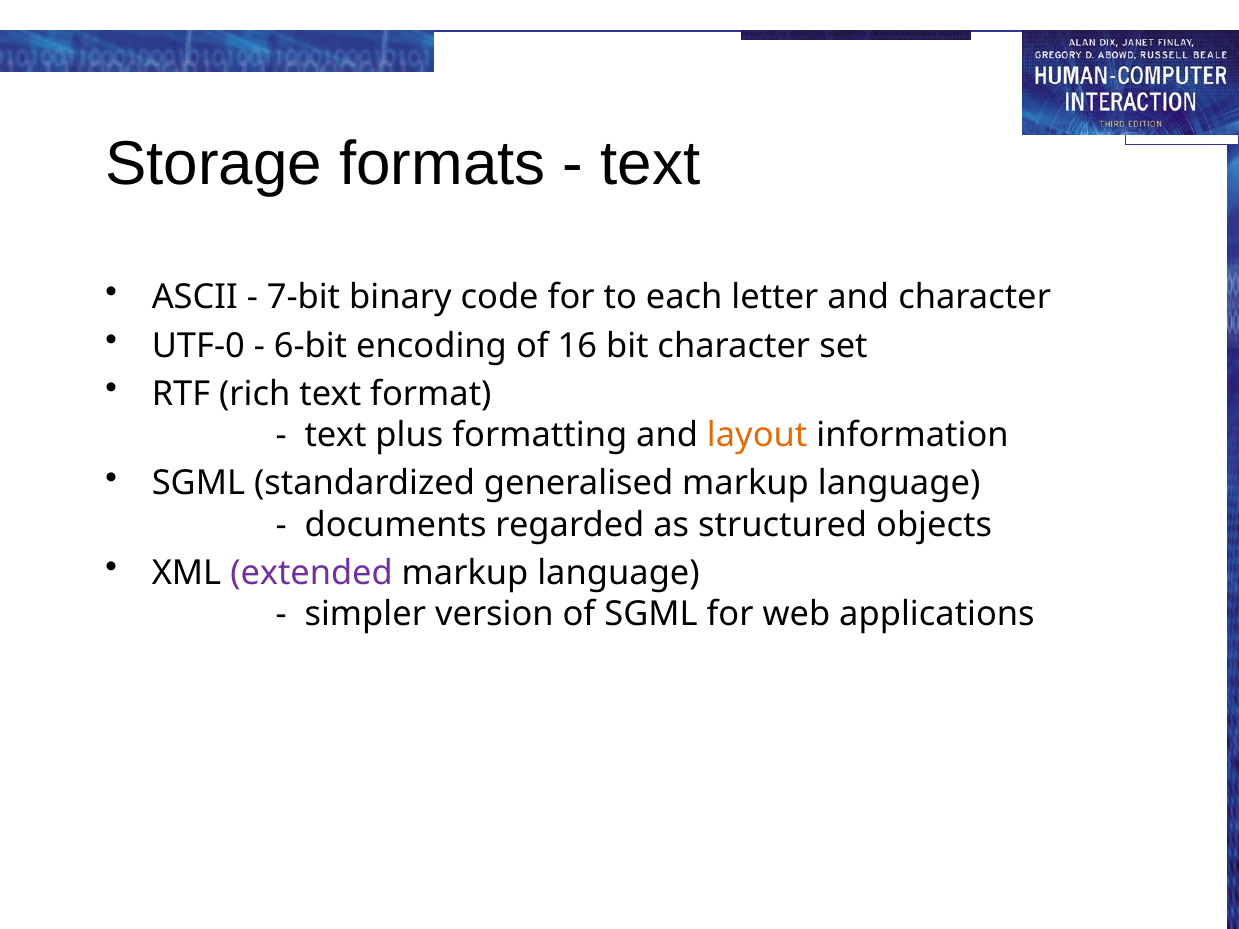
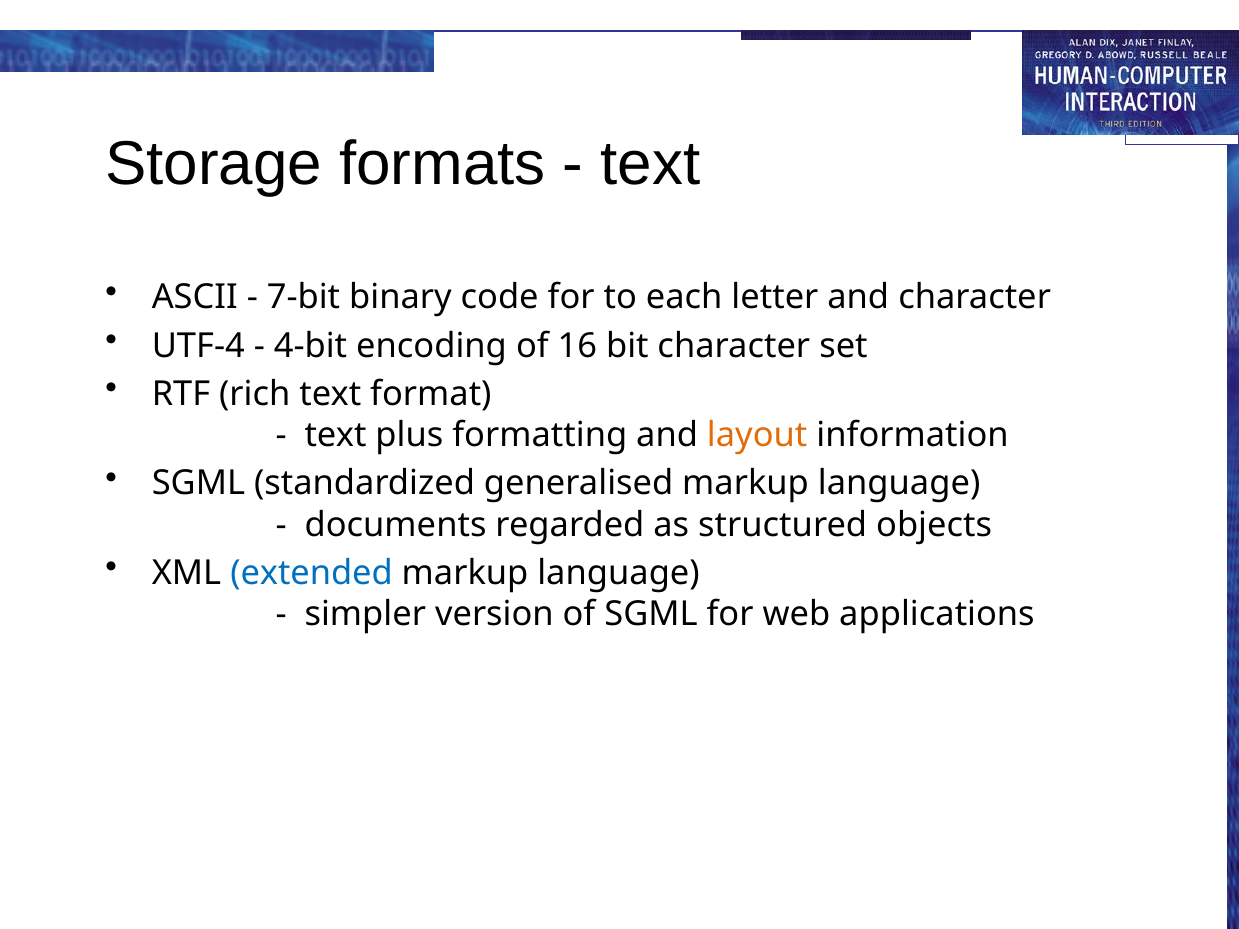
UTF-0: UTF-0 -> UTF-4
6-bit: 6-bit -> 4-bit
extended colour: purple -> blue
